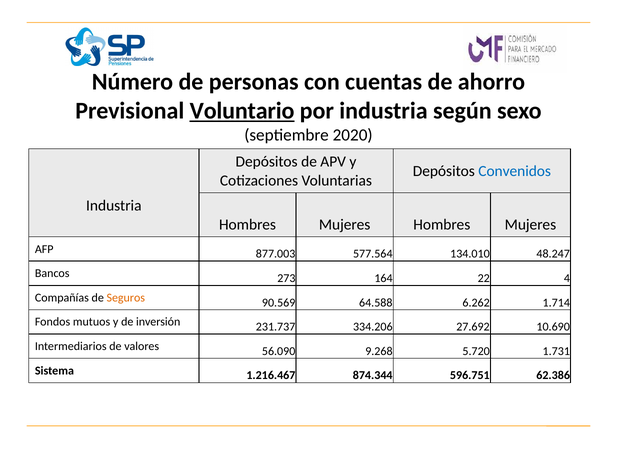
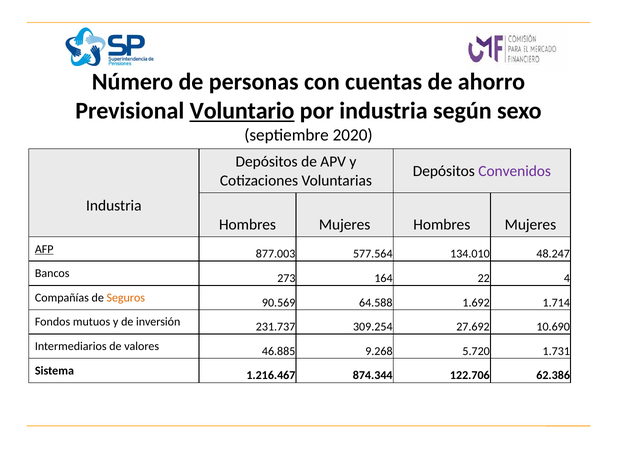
Convenidos colour: blue -> purple
AFP underline: none -> present
6.262: 6.262 -> 1.692
334.206: 334.206 -> 309.254
56.090: 56.090 -> 46.885
596.751: 596.751 -> 122.706
